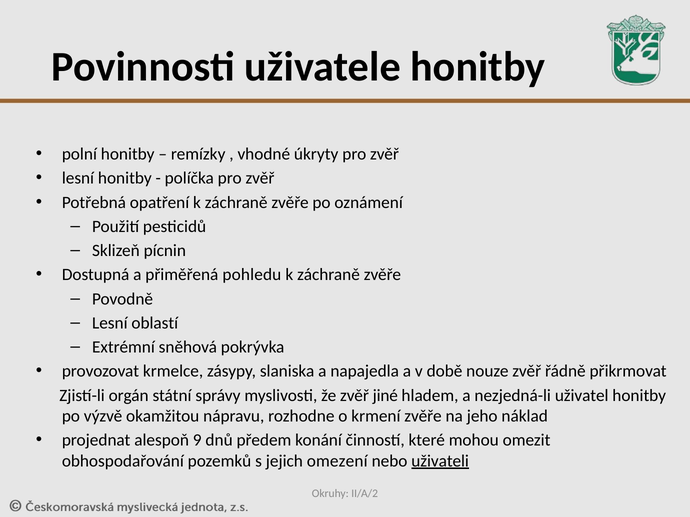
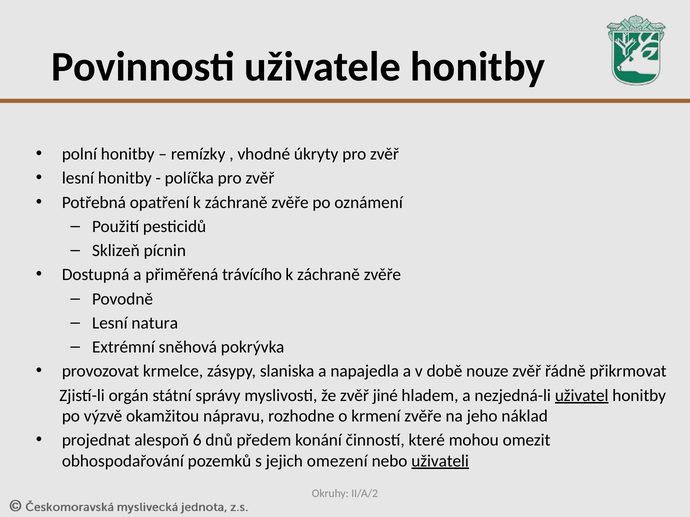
pohledu: pohledu -> trávícího
oblastí: oblastí -> natura
uživatel underline: none -> present
9: 9 -> 6
